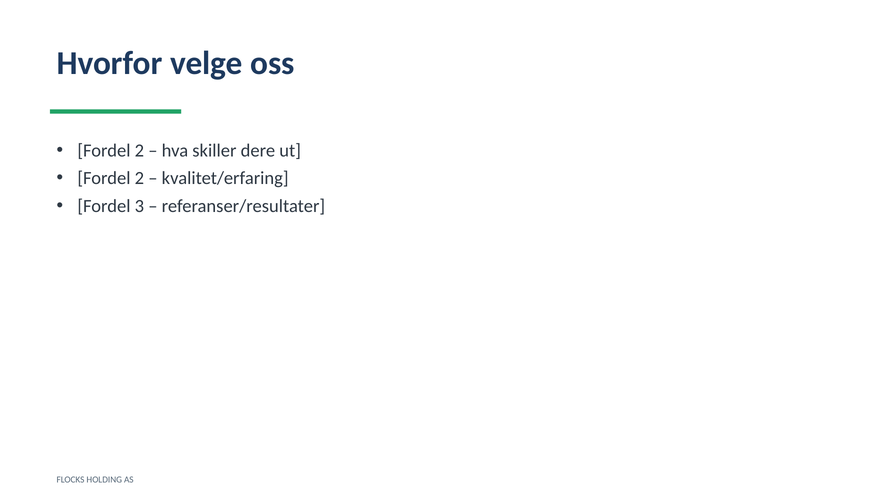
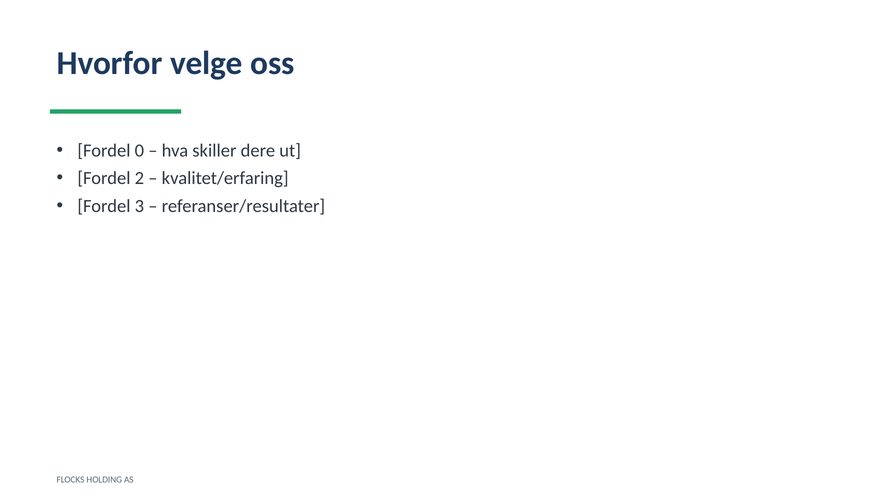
2 at (139, 151): 2 -> 0
